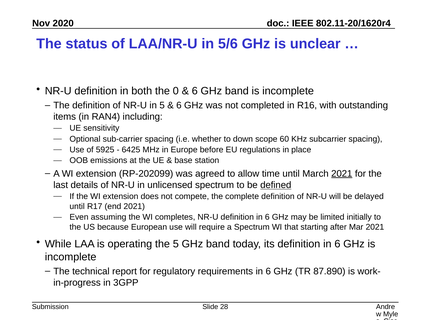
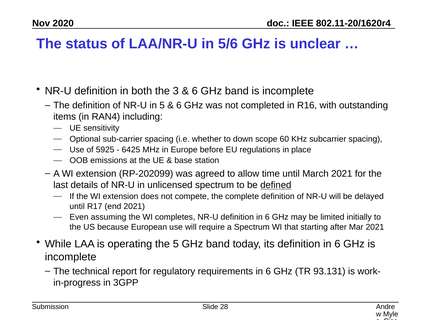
0: 0 -> 3
2021 at (342, 174) underline: present -> none
87.890: 87.890 -> 93.131
